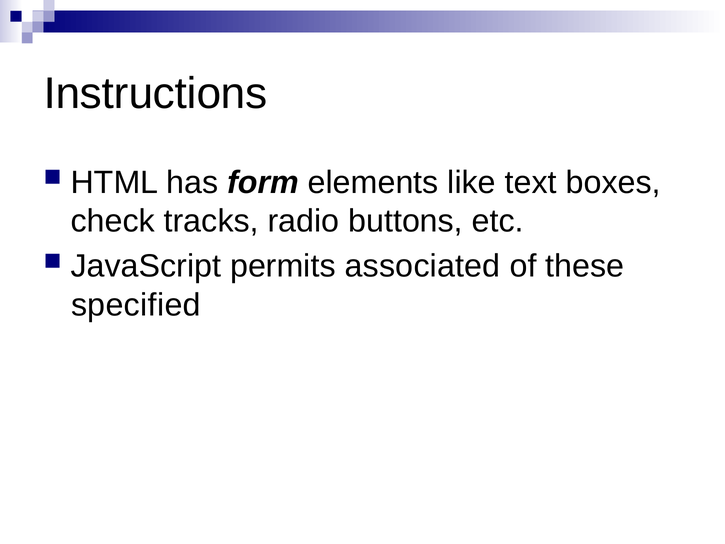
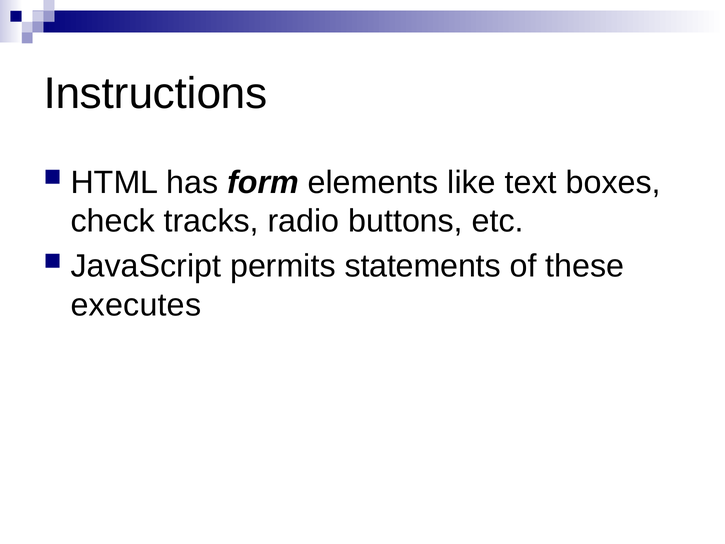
associated: associated -> statements
specified: specified -> executes
